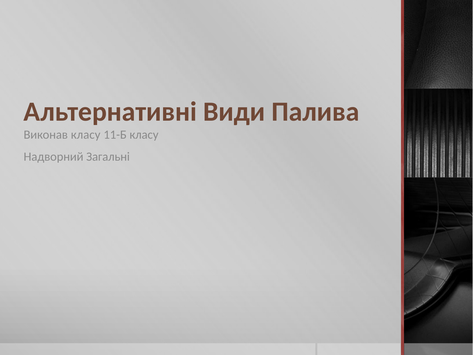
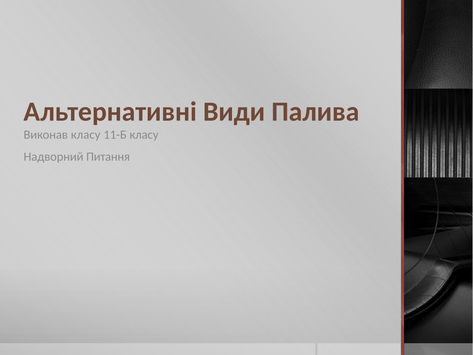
Загальні: Загальні -> Питання
